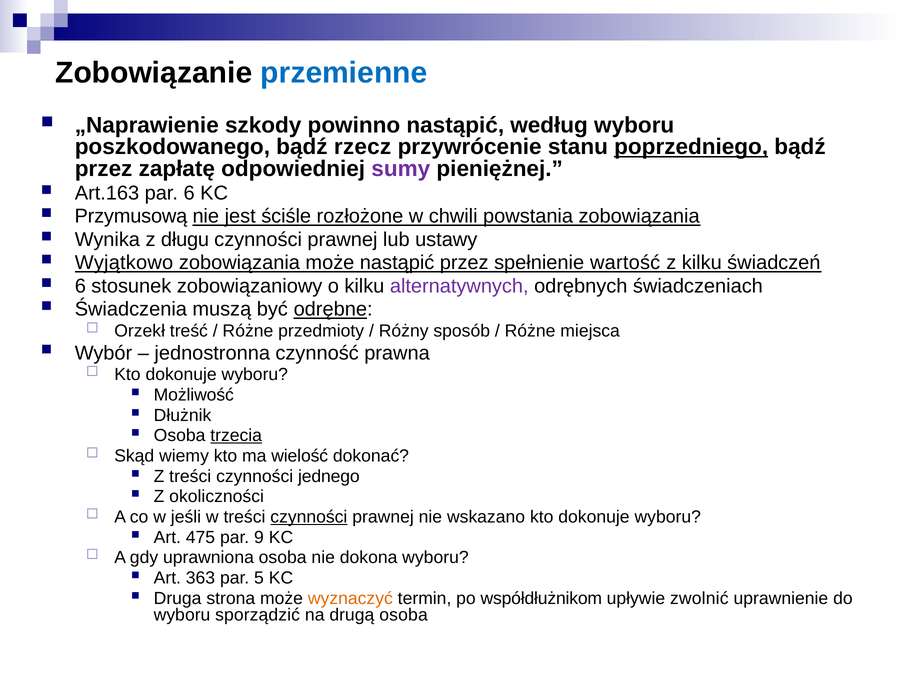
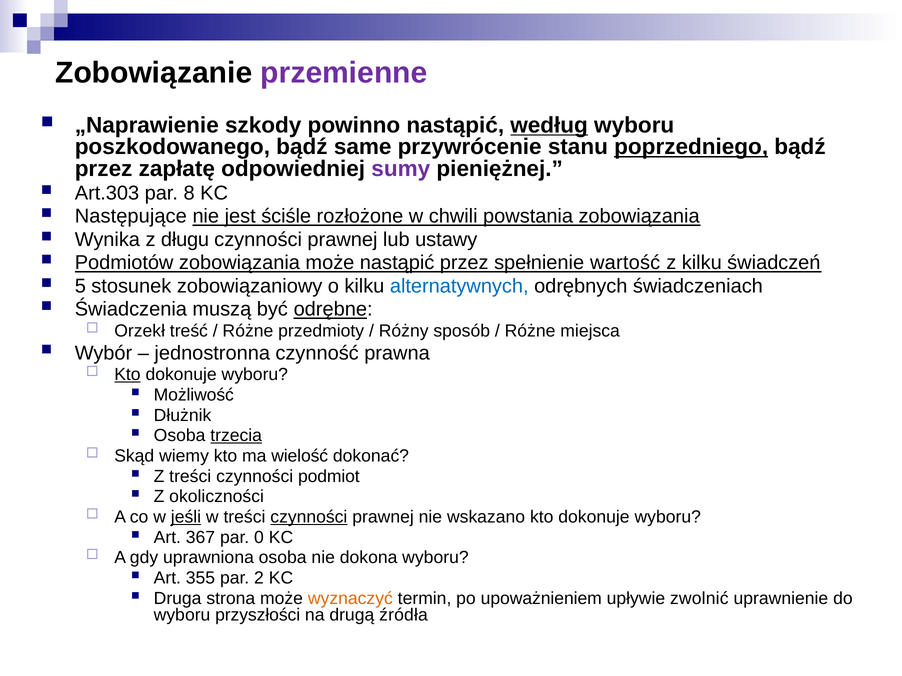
przemienne colour: blue -> purple
według underline: none -> present
rzecz: rzecz -> same
Art.163: Art.163 -> Art.303
par 6: 6 -> 8
Przymusową: Przymusową -> Następujące
Wyjątkowo: Wyjątkowo -> Podmiotów
6 at (80, 286): 6 -> 5
alternatywnych colour: purple -> blue
Kto at (127, 375) underline: none -> present
jednego: jednego -> podmiot
jeśli underline: none -> present
475: 475 -> 367
9: 9 -> 0
363: 363 -> 355
5: 5 -> 2
współdłużnikom: współdłużnikom -> upoważnieniem
sporządzić: sporządzić -> przyszłości
drugą osoba: osoba -> źródła
